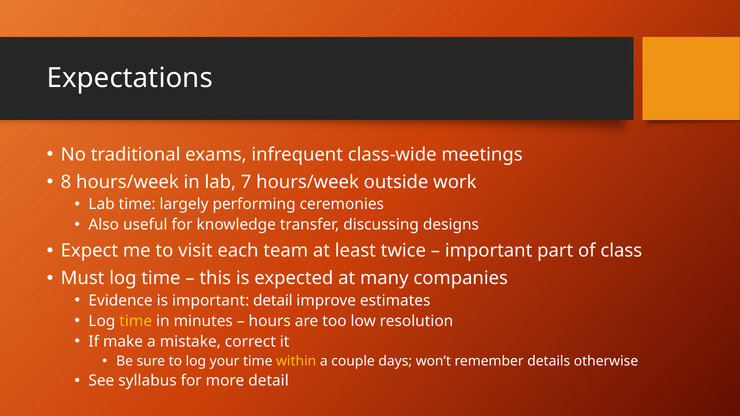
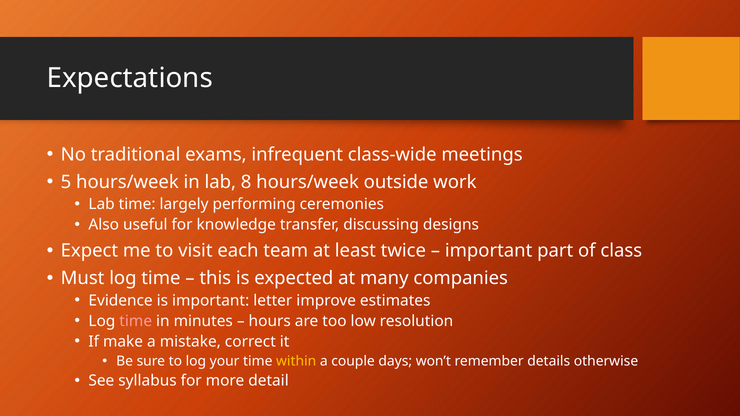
8: 8 -> 5
7: 7 -> 8
important detail: detail -> letter
time at (136, 321) colour: yellow -> pink
